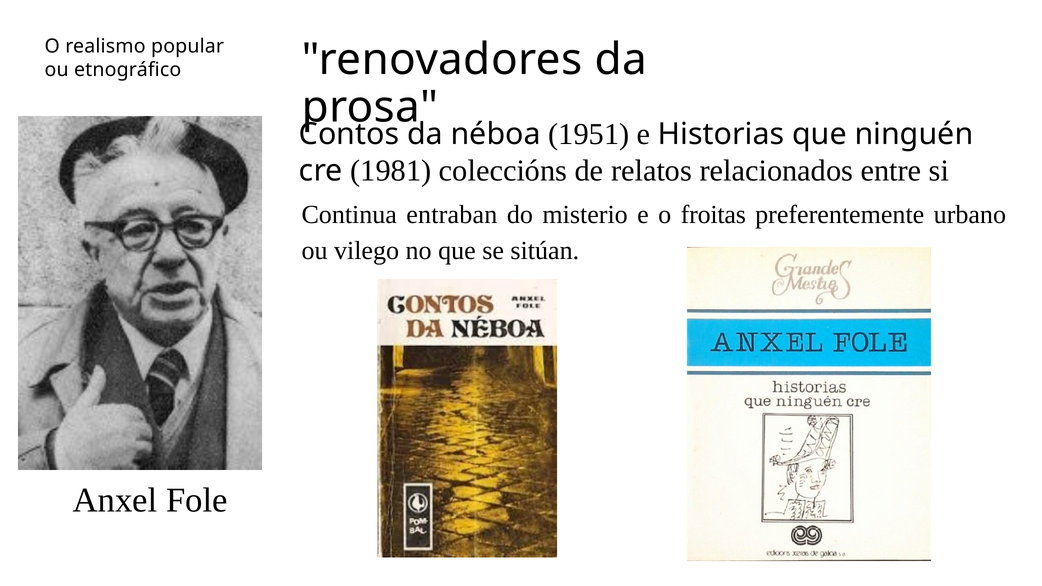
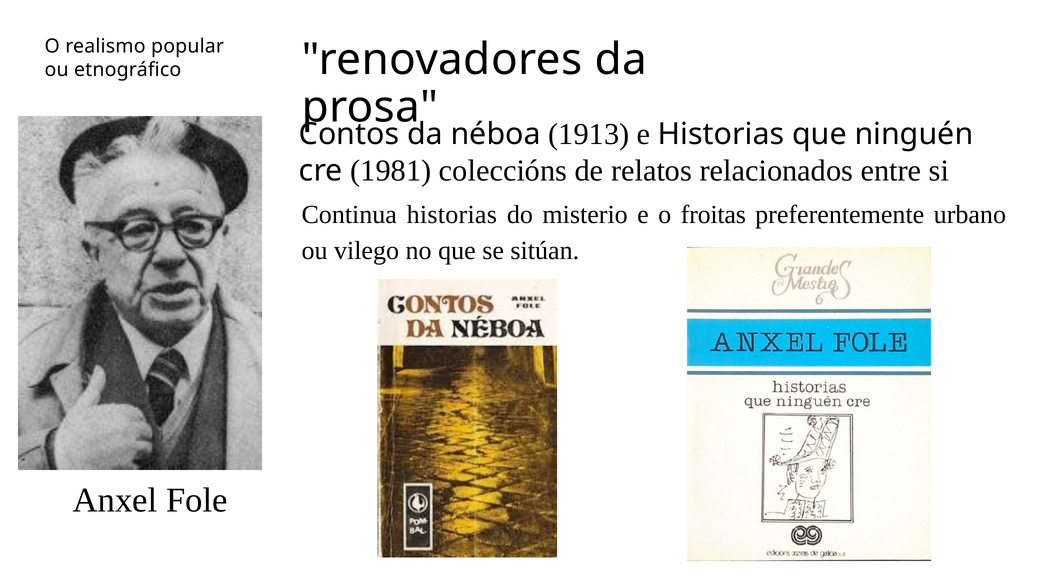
1951: 1951 -> 1913
Continua entraban: entraban -> historias
